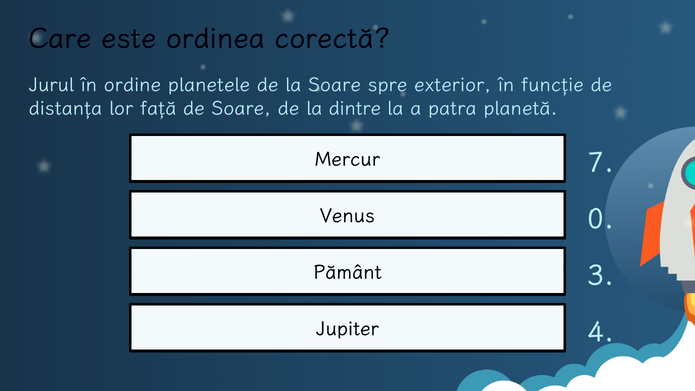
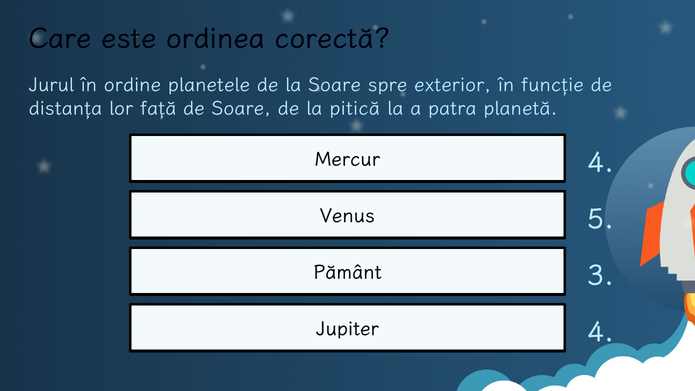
dintre: dintre -> pitică
Mercur 7: 7 -> 4
0: 0 -> 5
